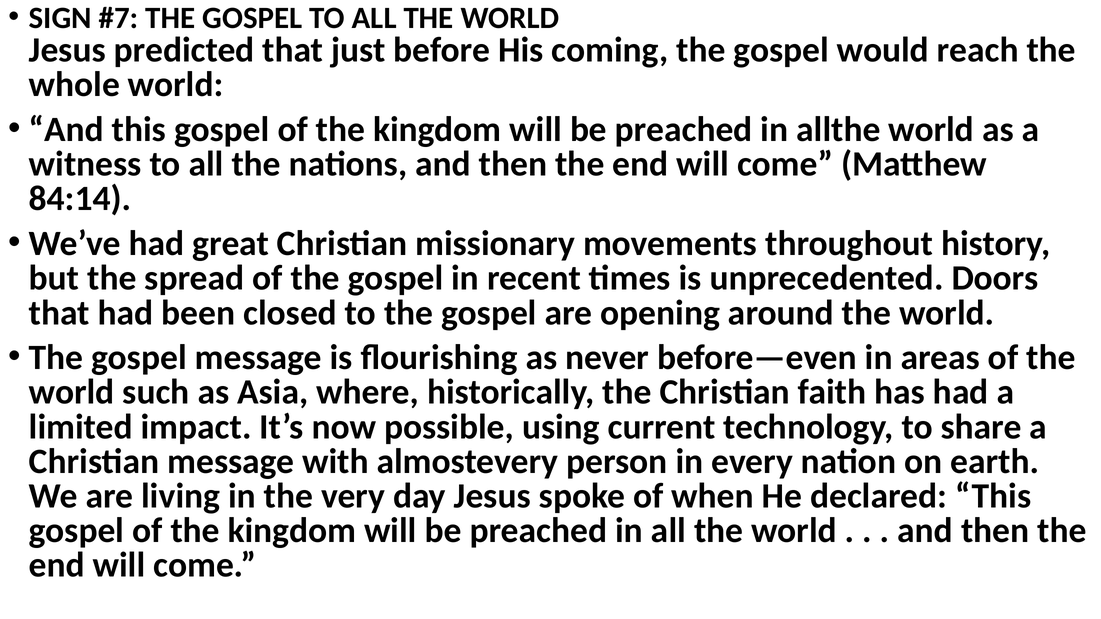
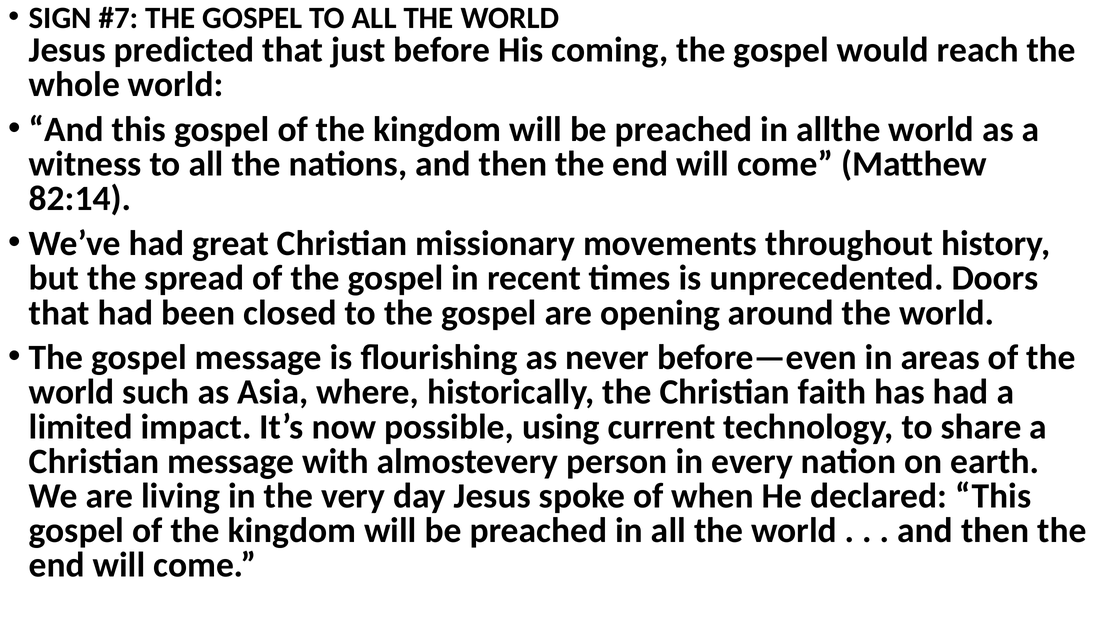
84:14: 84:14 -> 82:14
